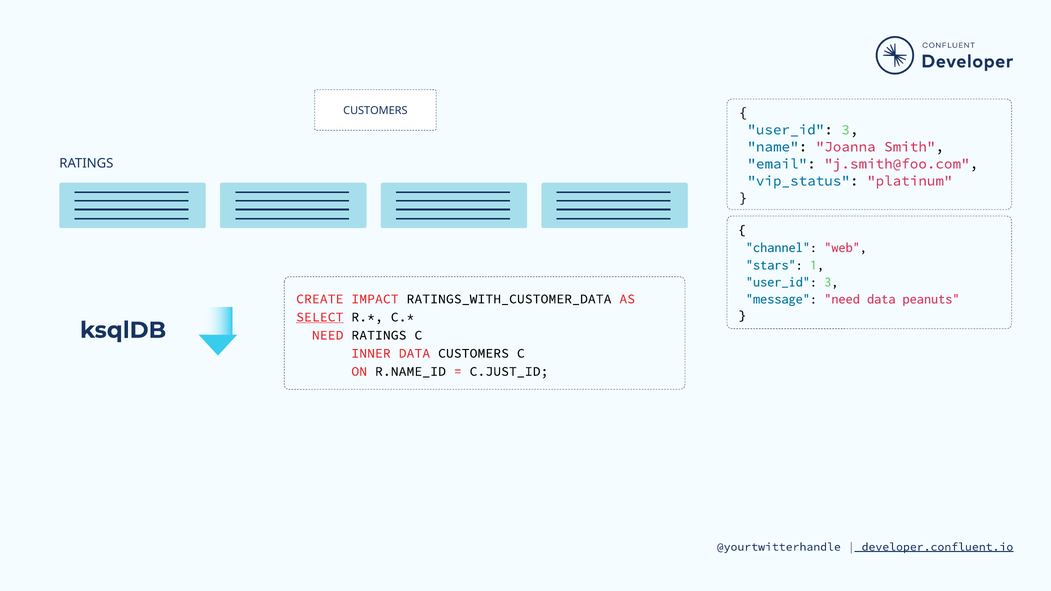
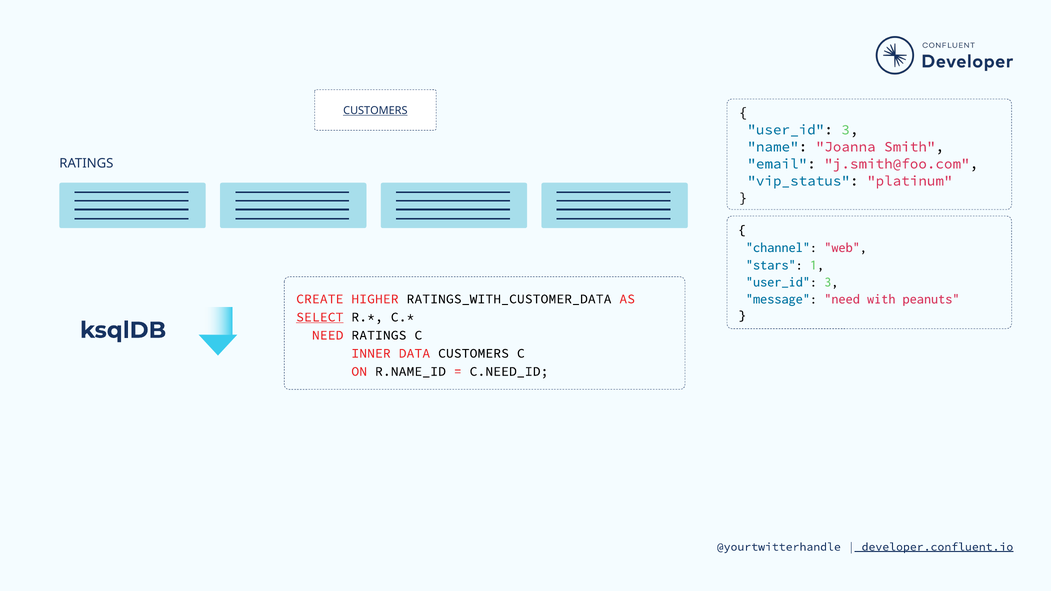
CUSTOMERS at (375, 111) underline: none -> present
need data: data -> with
IMPACT: IMPACT -> HIGHER
C.JUST_ID: C.JUST_ID -> C.NEED_ID
